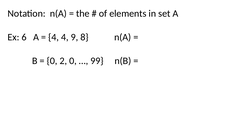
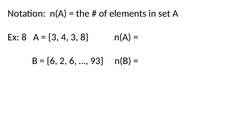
Ex 6: 6 -> 8
4 at (54, 37): 4 -> 3
4 9: 9 -> 3
0 at (52, 61): 0 -> 6
2 0: 0 -> 6
99: 99 -> 93
